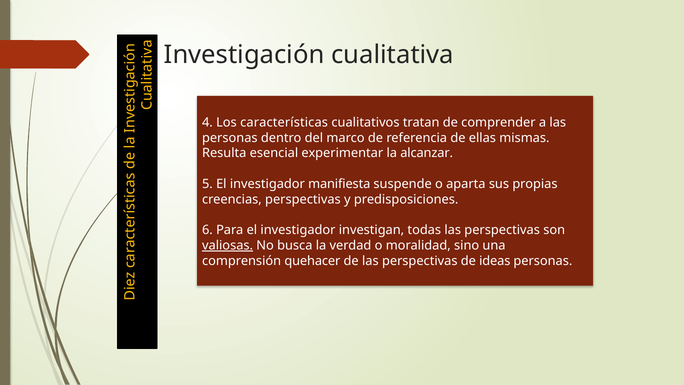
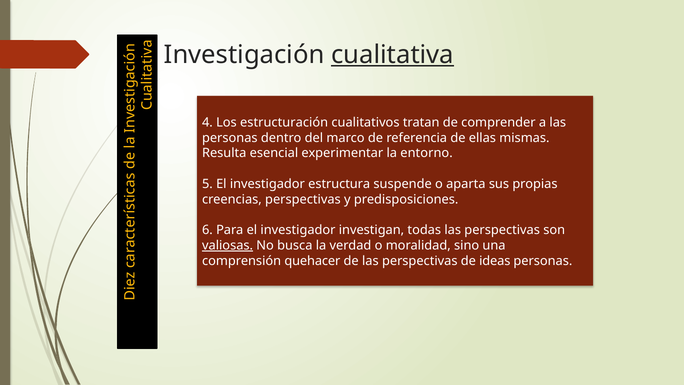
cualitativa underline: none -> present
características: características -> estructuración
alcanzar: alcanzar -> entorno
manifiesta: manifiesta -> estructura
